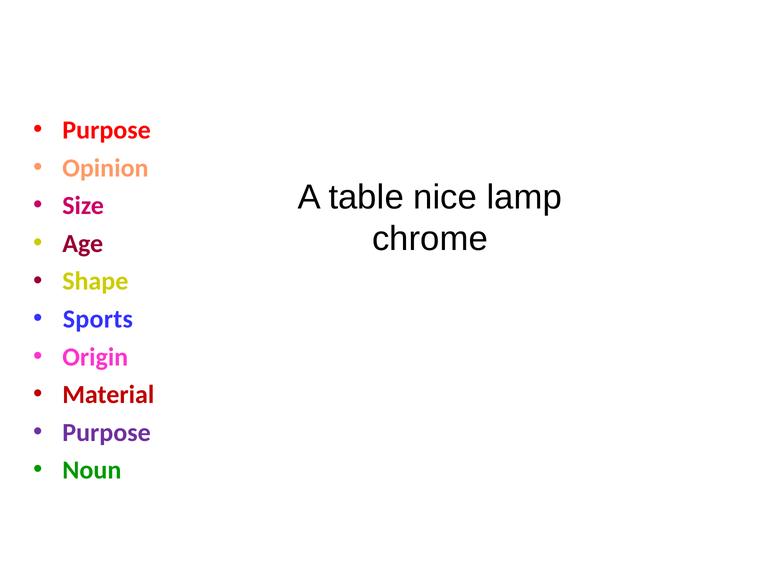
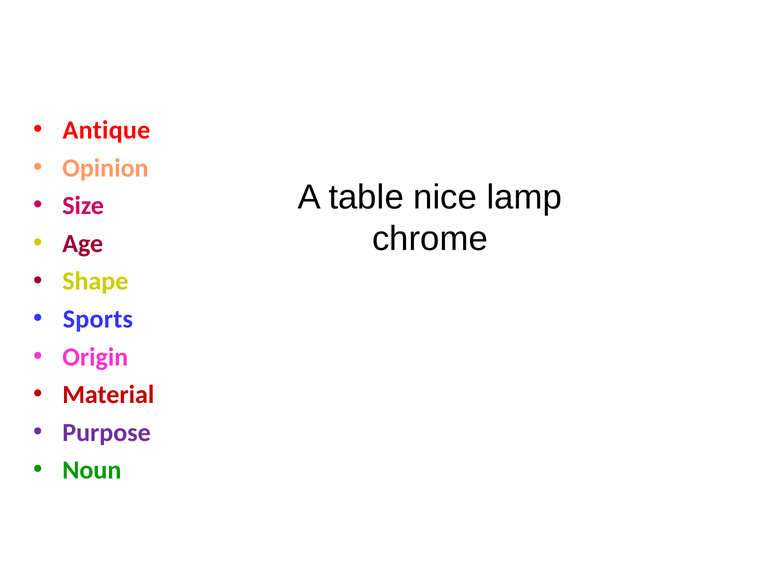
Purpose at (107, 130): Purpose -> Antique
